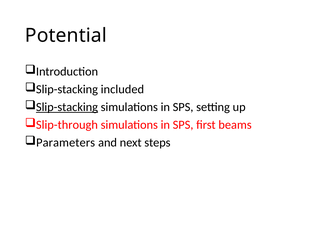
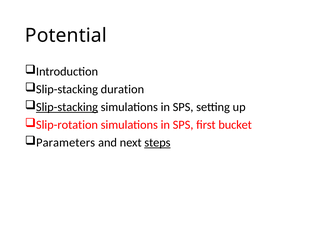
included: included -> duration
Slip-through: Slip-through -> Slip-rotation
beams: beams -> bucket
steps underline: none -> present
